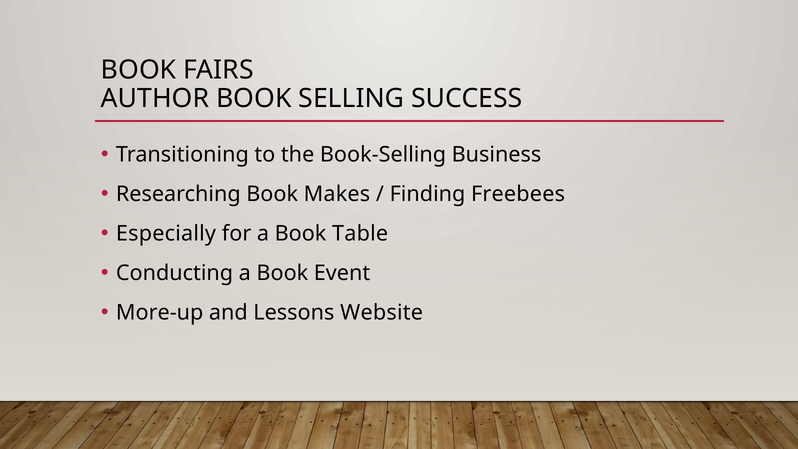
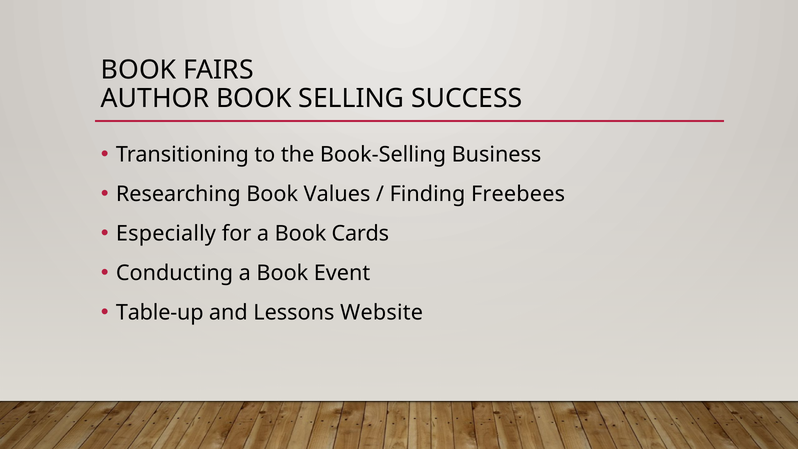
Makes: Makes -> Values
Table: Table -> Cards
More-up: More-up -> Table-up
